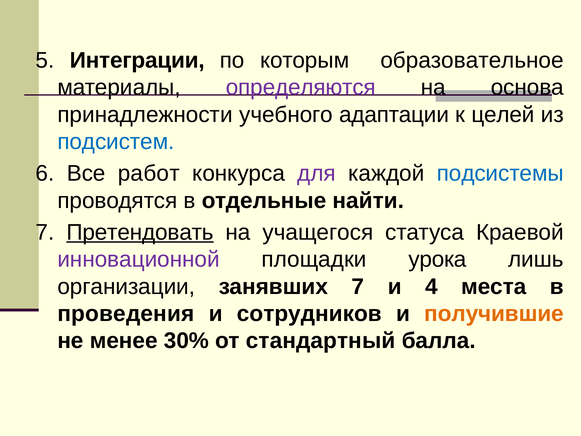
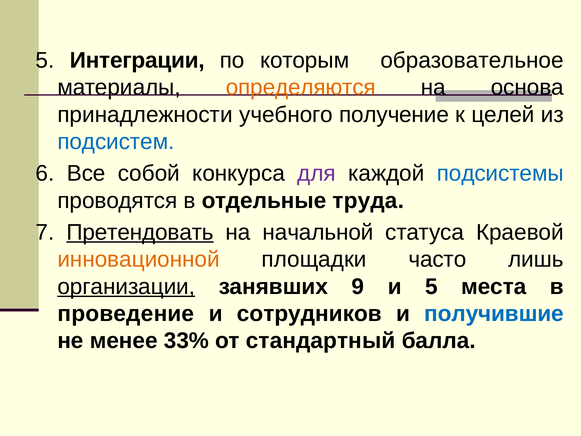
определяются colour: purple -> orange
адаптации: адаптации -> получение
работ: работ -> собой
найти: найти -> труда
учащегося: учащегося -> начальной
инновационной colour: purple -> orange
урока: урока -> часто
организации underline: none -> present
занявших 7: 7 -> 9
и 4: 4 -> 5
проведения: проведения -> проведение
получившие colour: orange -> blue
30%: 30% -> 33%
